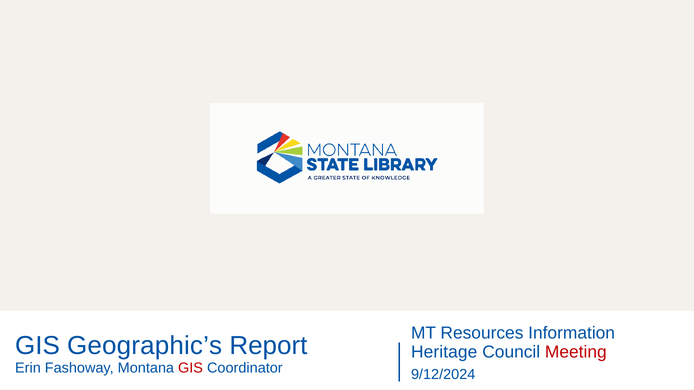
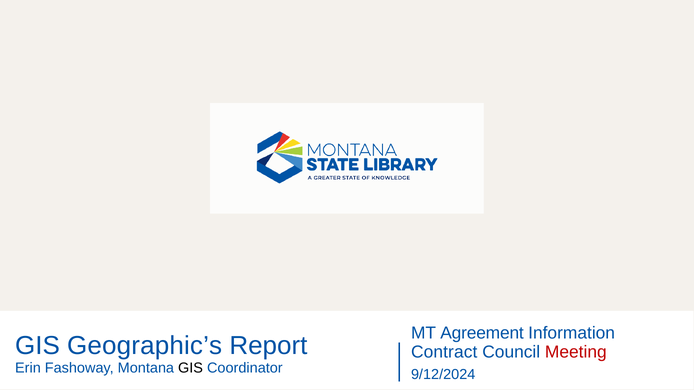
Resources: Resources -> Agreement
Heritage: Heritage -> Contract
GIS at (191, 368) colour: red -> black
